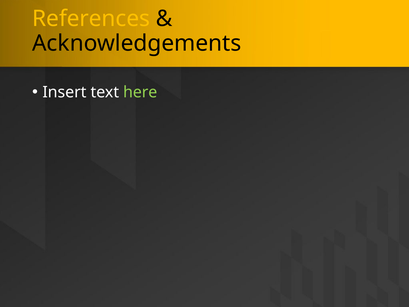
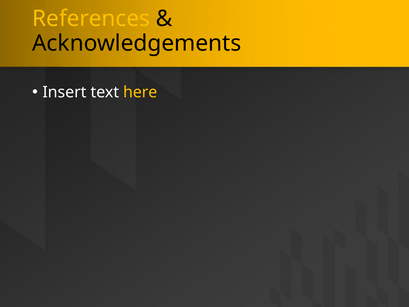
here colour: light green -> yellow
